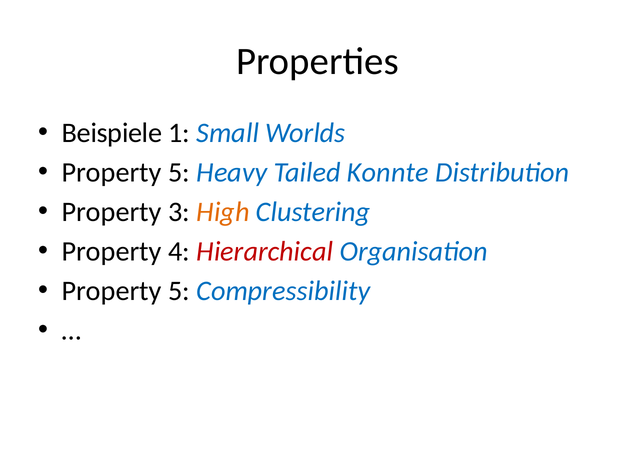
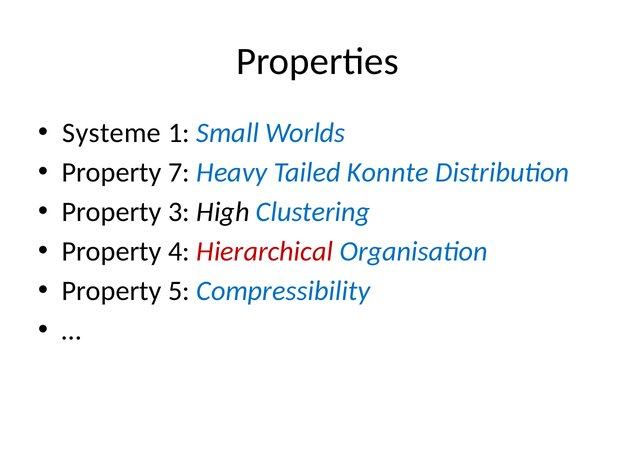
Beispiele: Beispiele -> Systeme
5 at (179, 173): 5 -> 7
High colour: orange -> black
